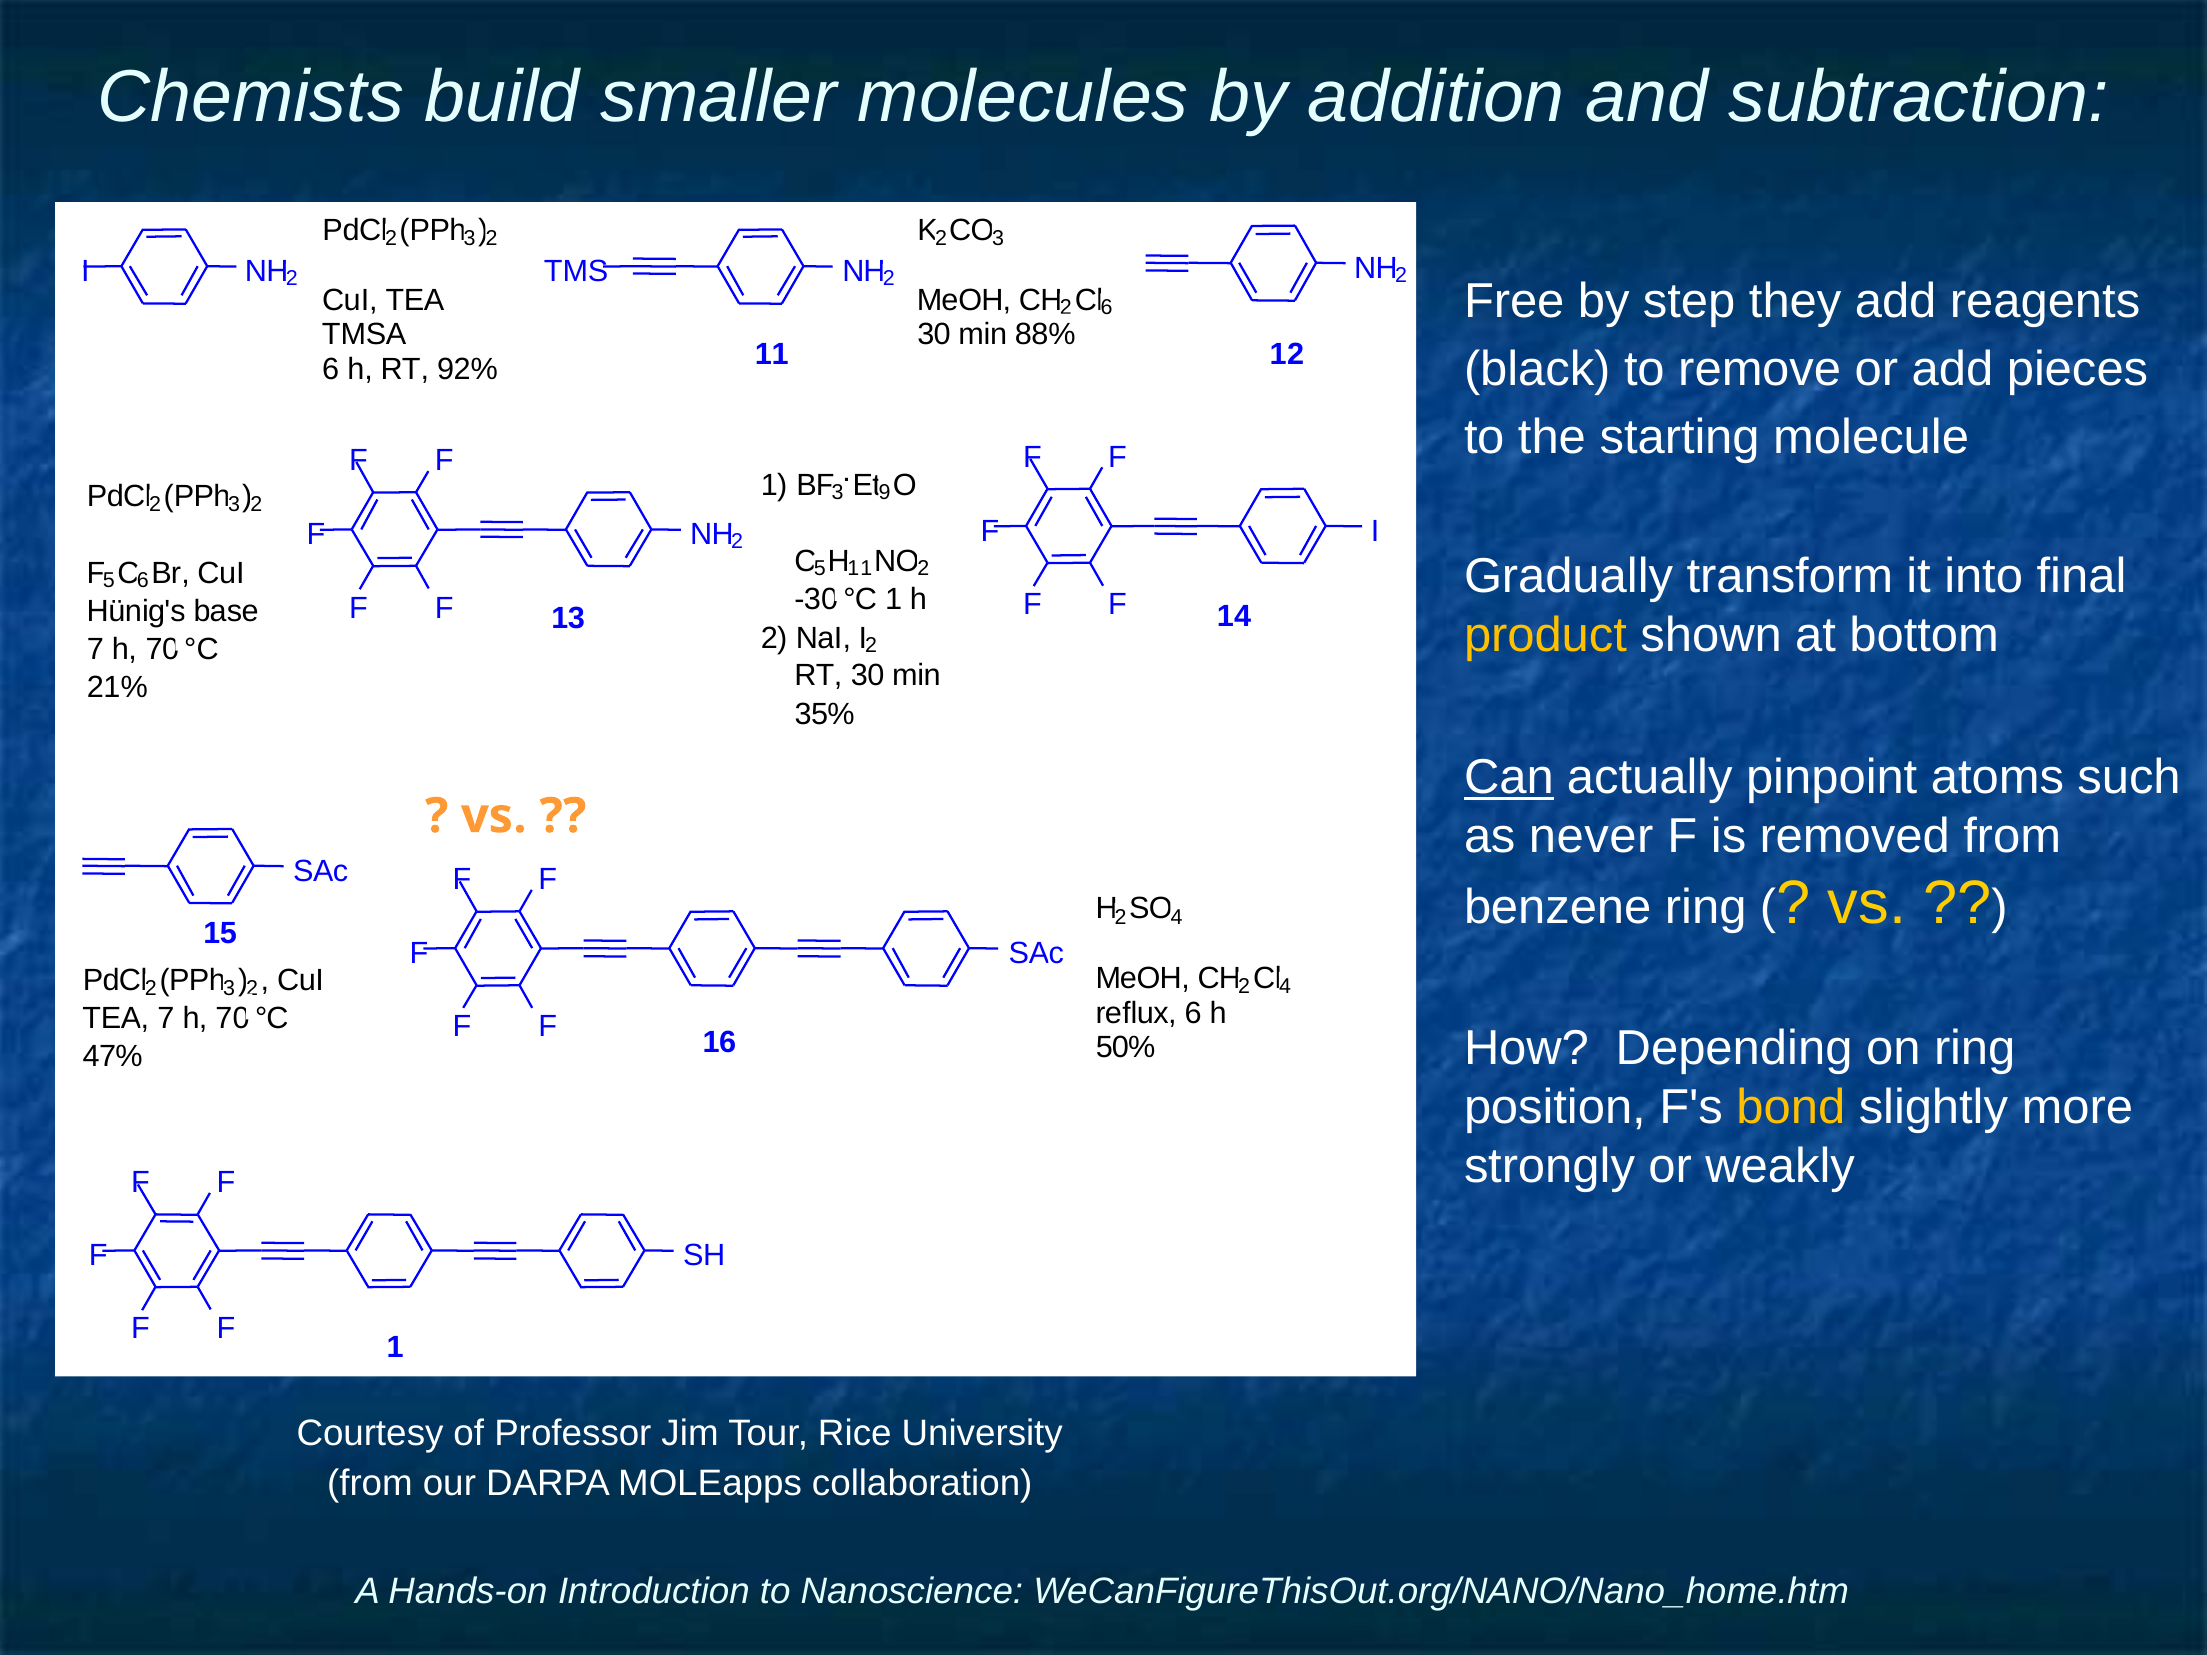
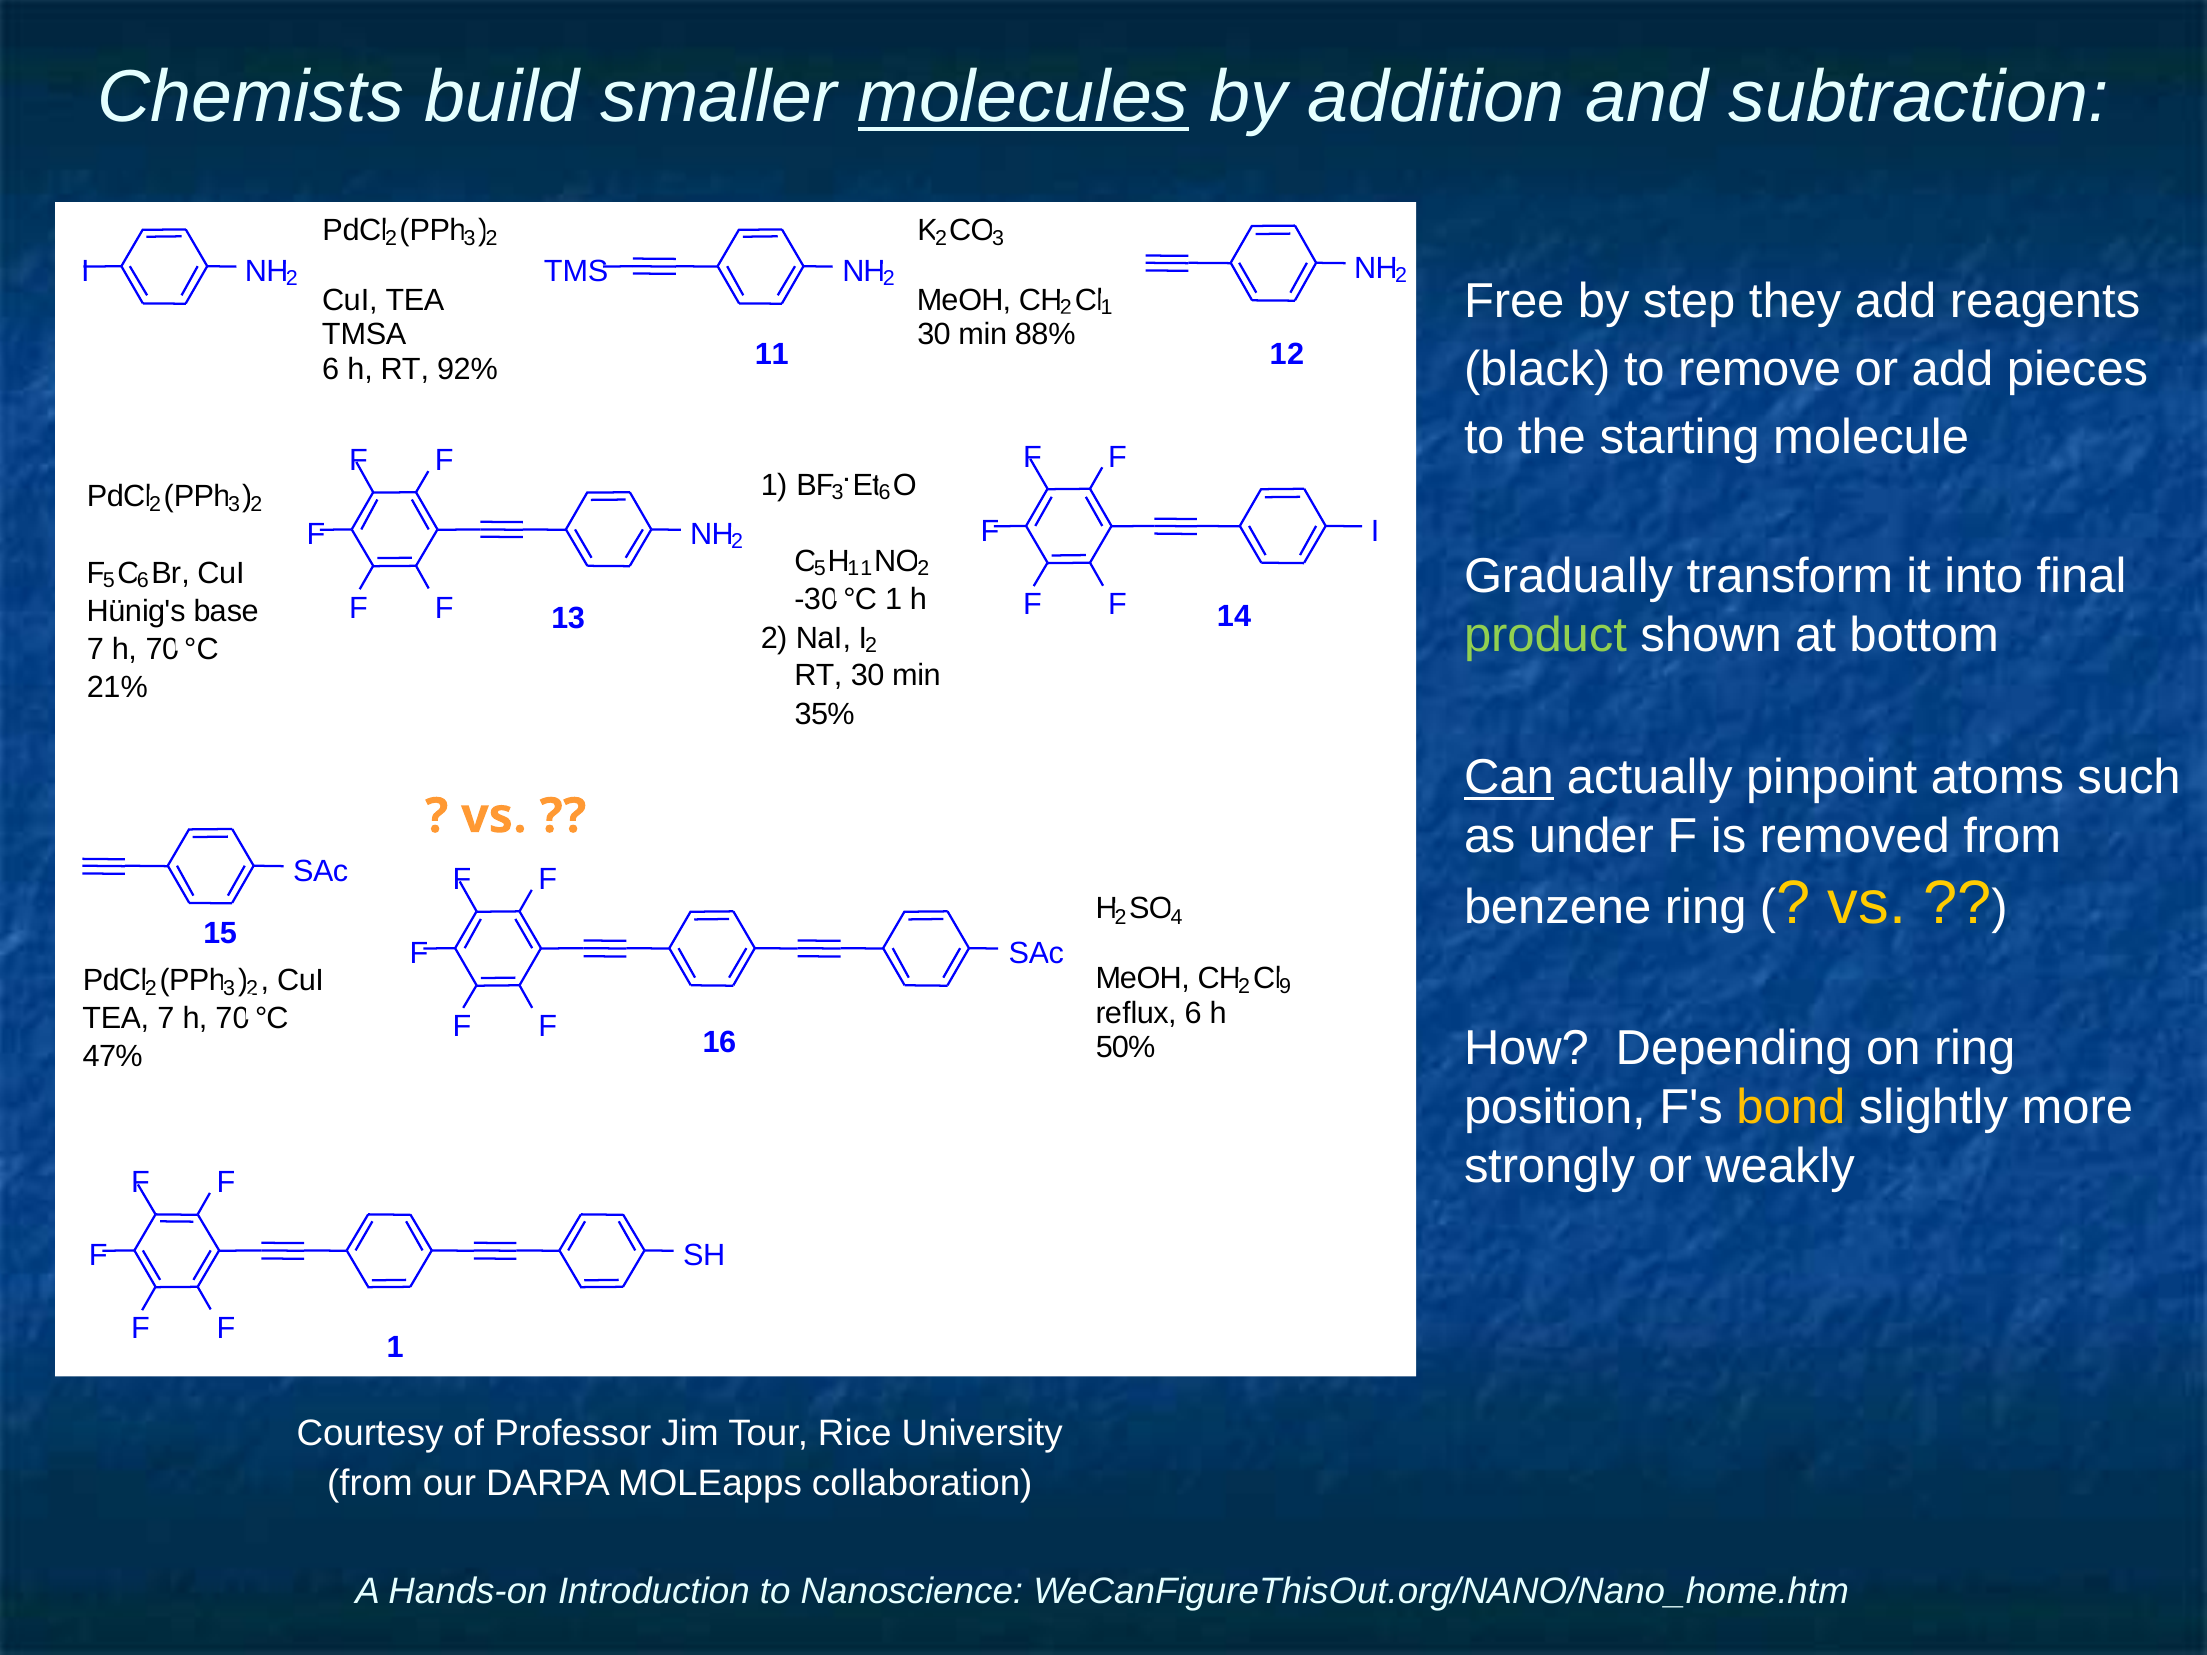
molecules underline: none -> present
6 at (1107, 308): 6 -> 1
9 at (885, 492): 9 -> 6
product colour: yellow -> light green
never: never -> under
4 at (1285, 986): 4 -> 9
